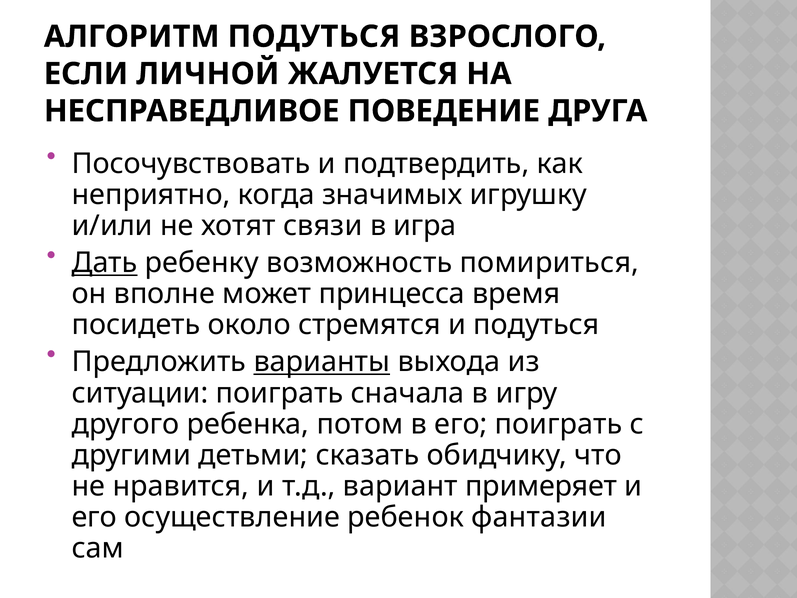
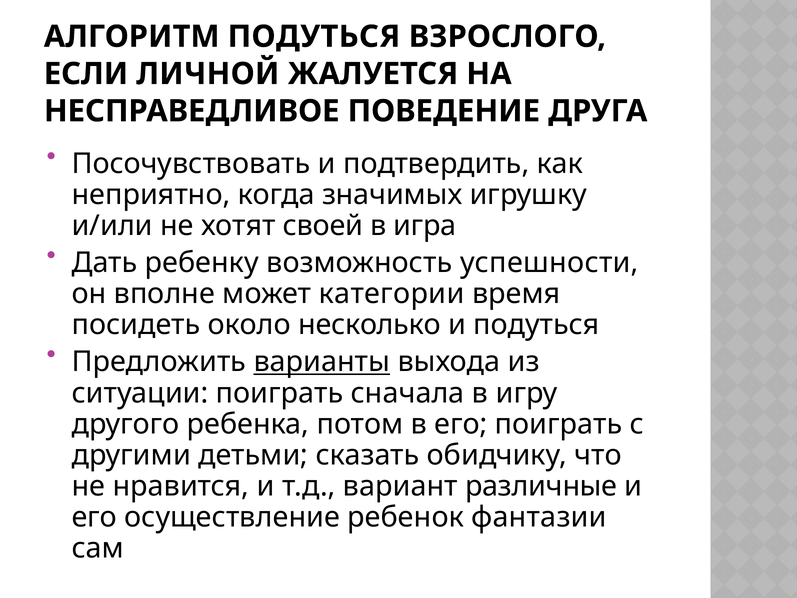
связи: связи -> своей
Дать underline: present -> none
помириться: помириться -> успешности
принцесса: принцесса -> категории
стремятся: стремятся -> несколько
примеряет: примеряет -> различные
